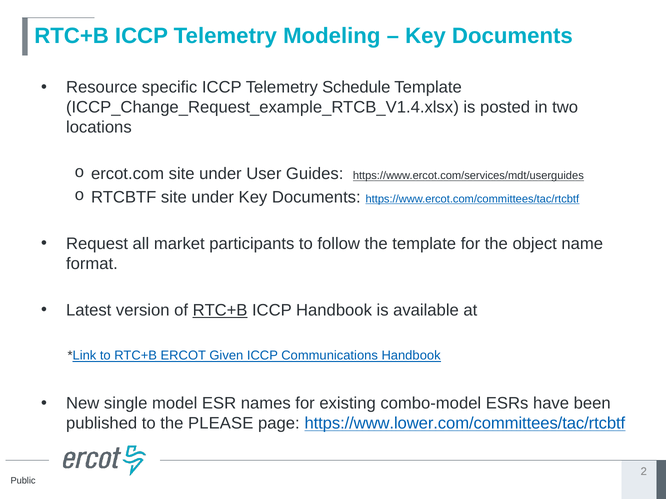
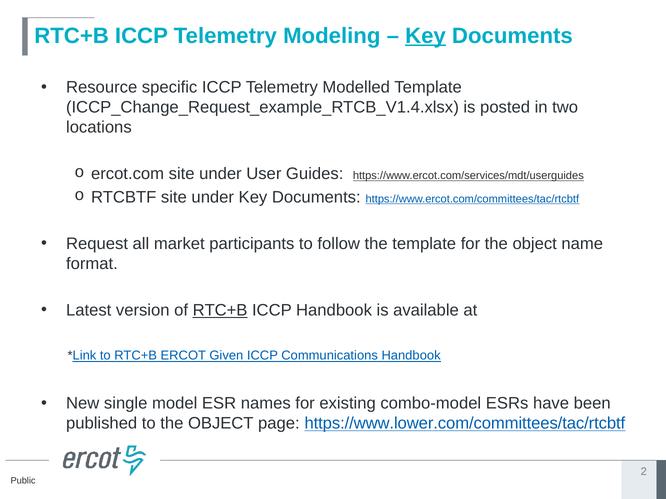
Key at (425, 36) underline: none -> present
Schedule: Schedule -> Modelled
to the PLEASE: PLEASE -> OBJECT
